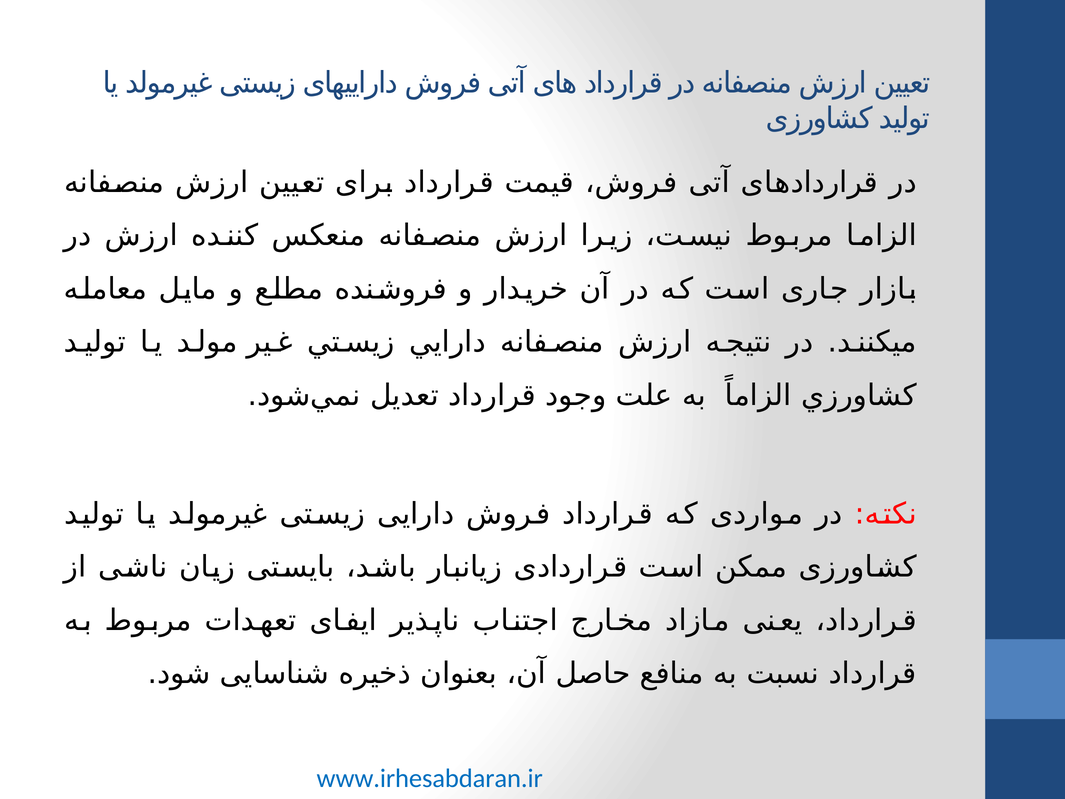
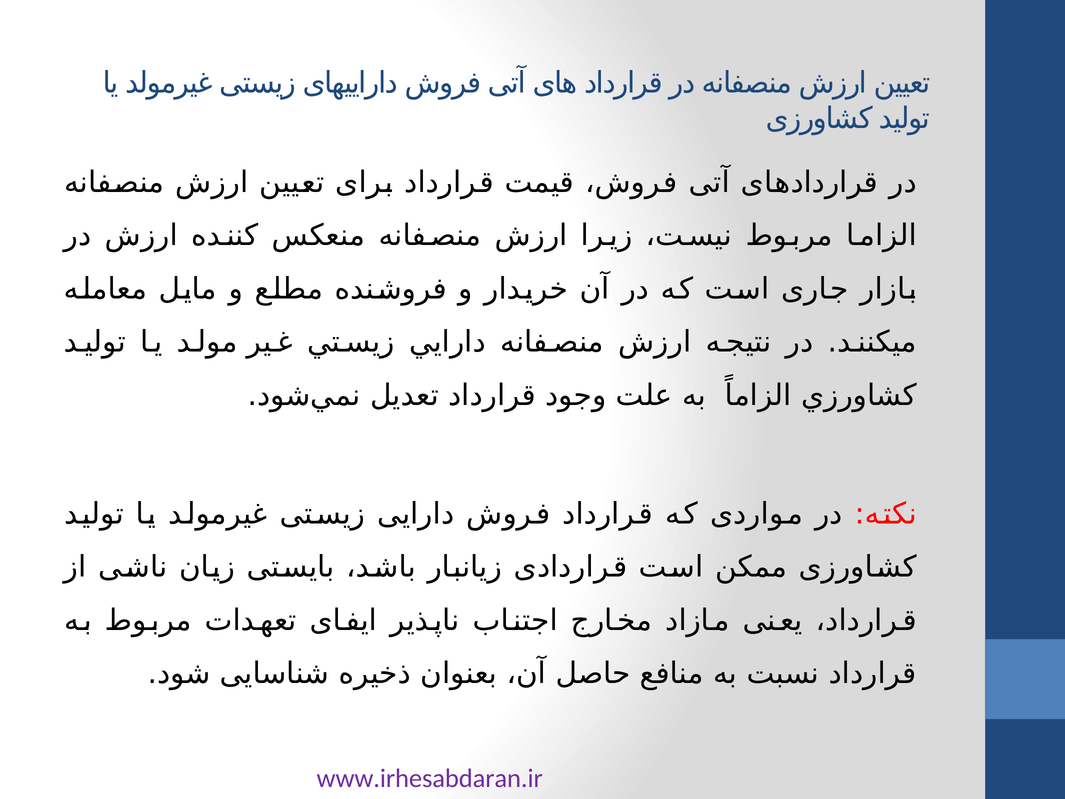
www.irhesabdaran.ir colour: blue -> purple
